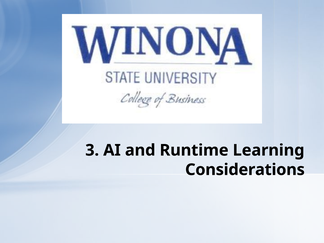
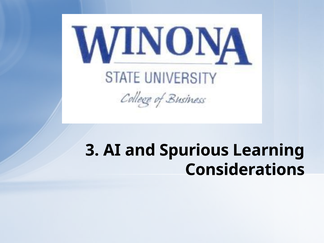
Runtime: Runtime -> Spurious
